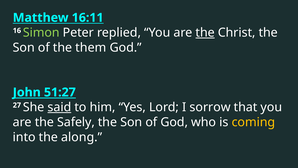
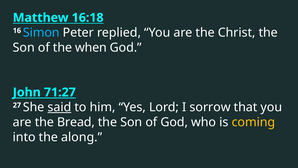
16:11: 16:11 -> 16:18
Simon colour: light green -> light blue
the at (205, 33) underline: present -> none
them: them -> when
51:27: 51:27 -> 71:27
Safely: Safely -> Bread
